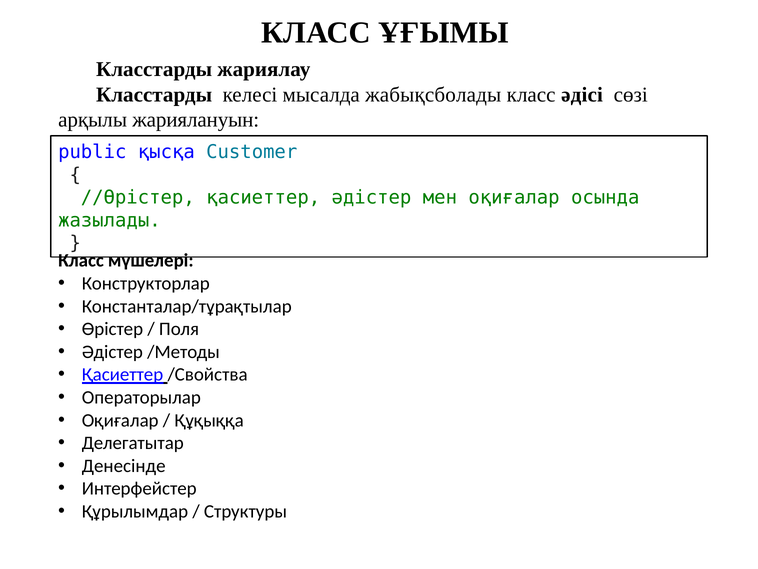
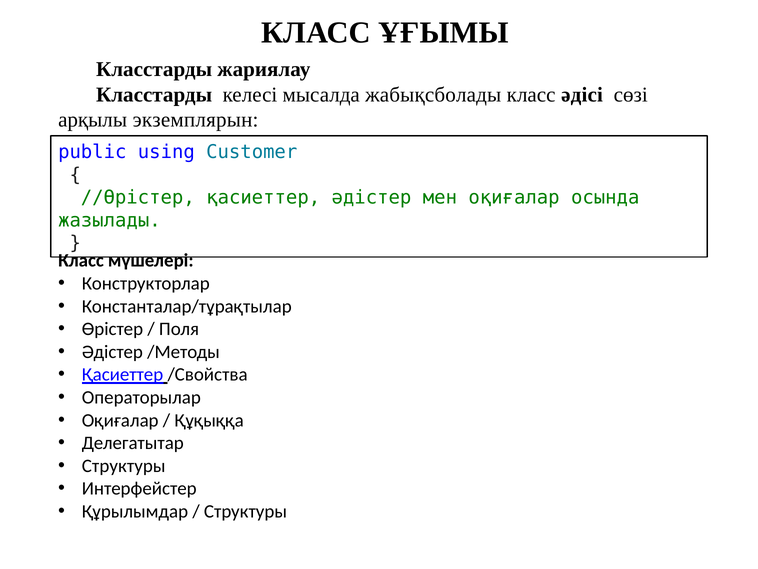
жариялануын: жариялануын -> экземплярын
қысқа: қысқа -> using
Денесінде at (124, 466): Денесінде -> Структуры
